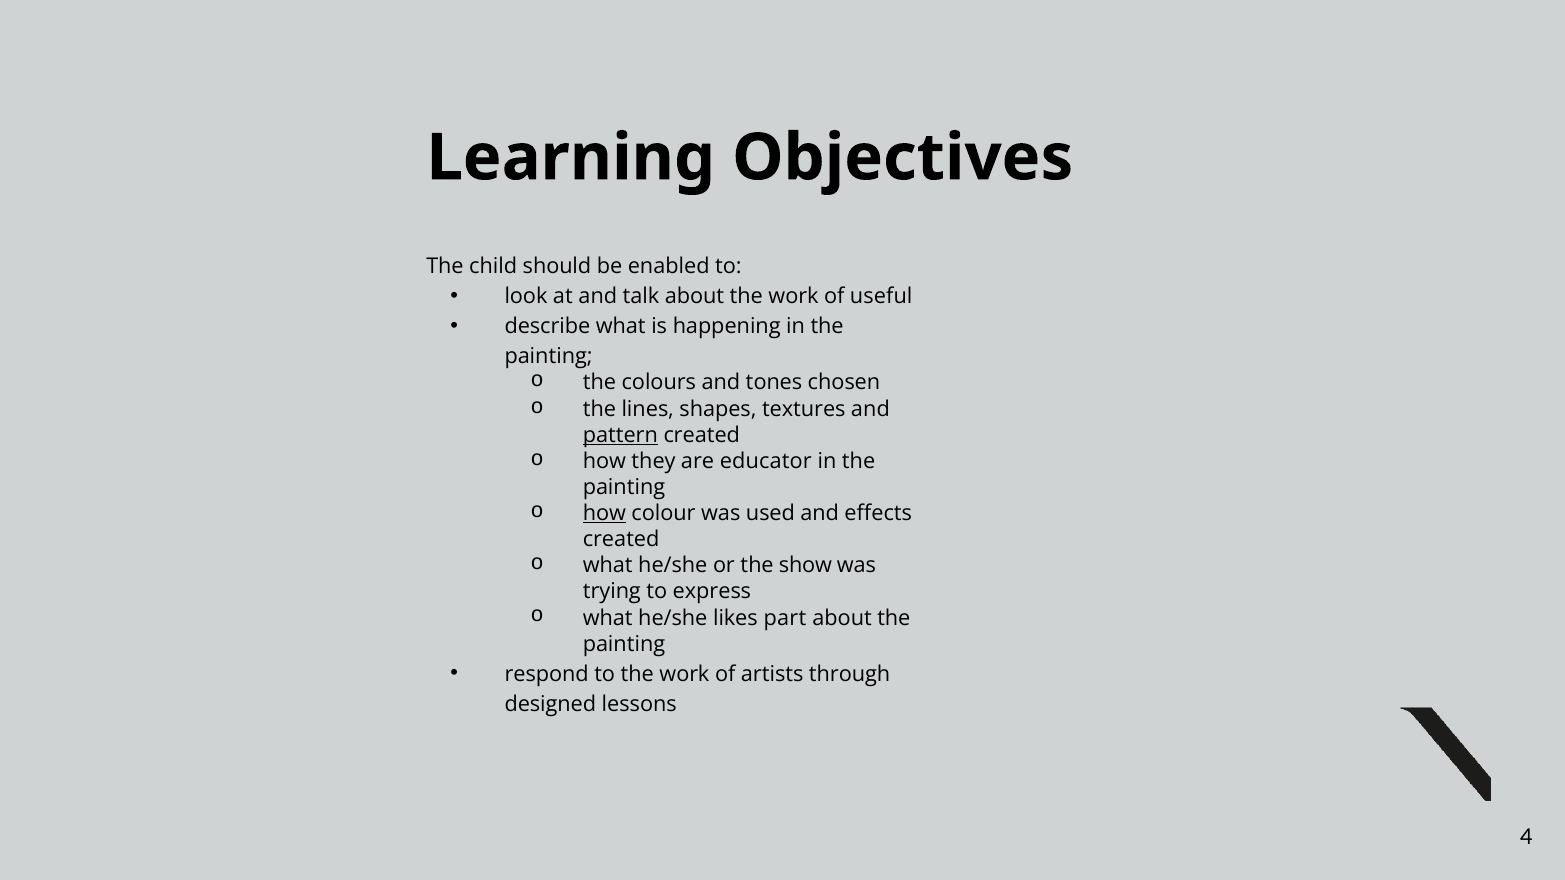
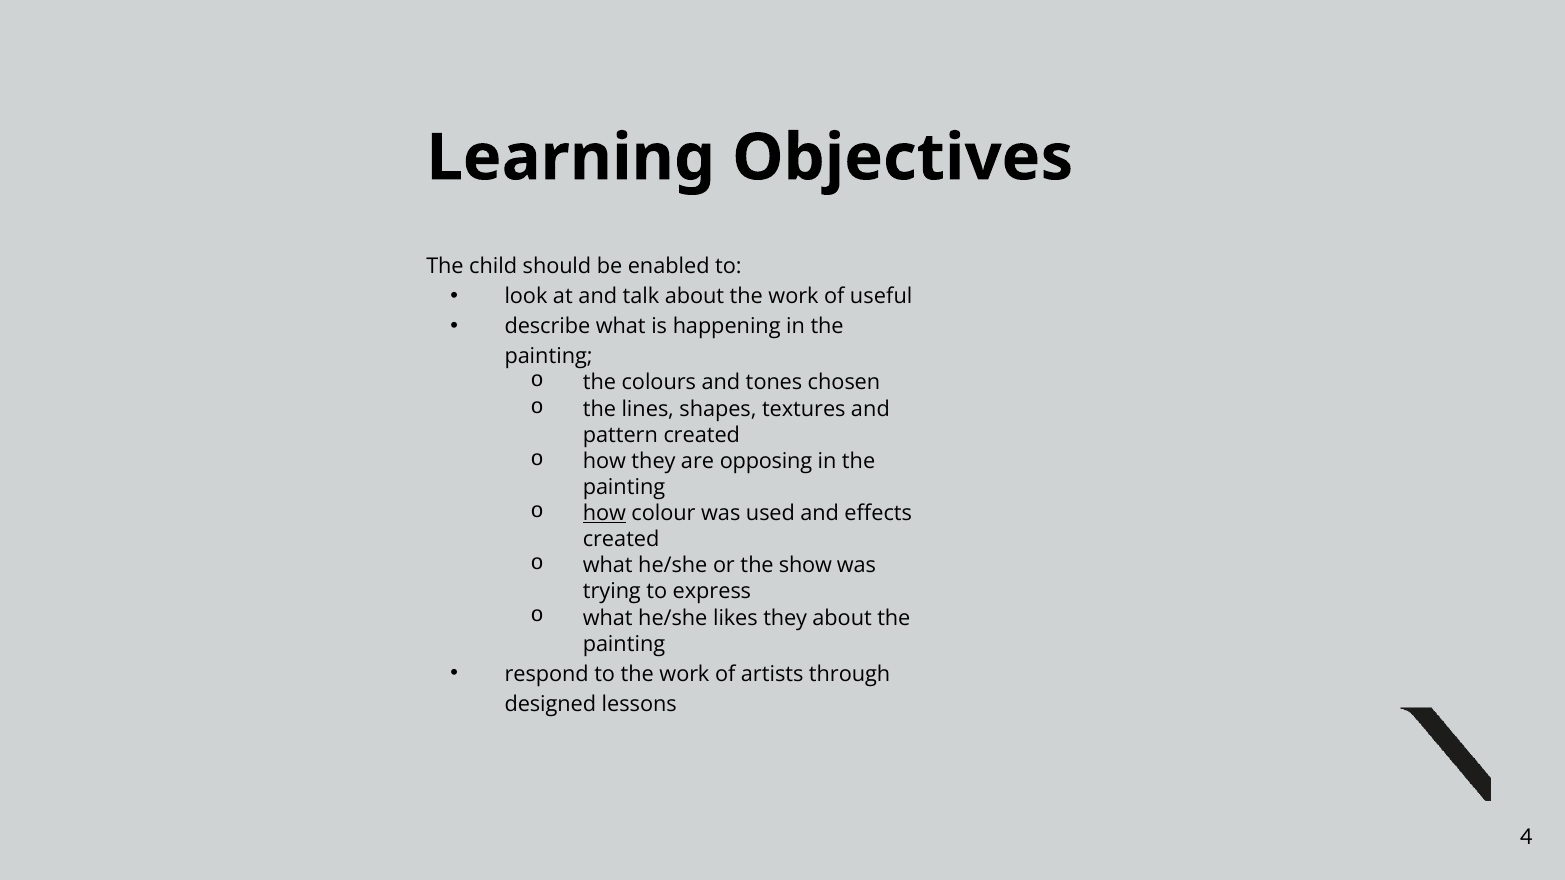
pattern underline: present -> none
educator: educator -> opposing
likes part: part -> they
